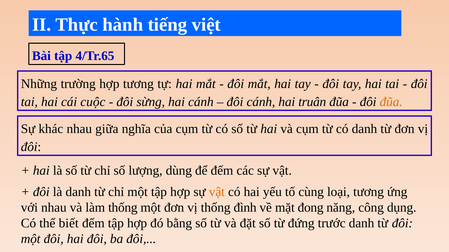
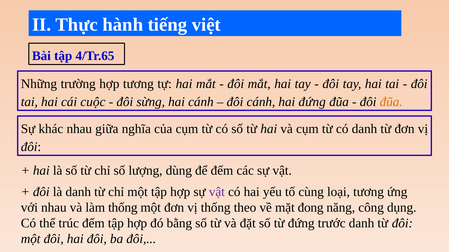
hai truân: truân -> đứng
vật at (217, 192) colour: orange -> purple
đình: đình -> theo
biết: biết -> trúc
